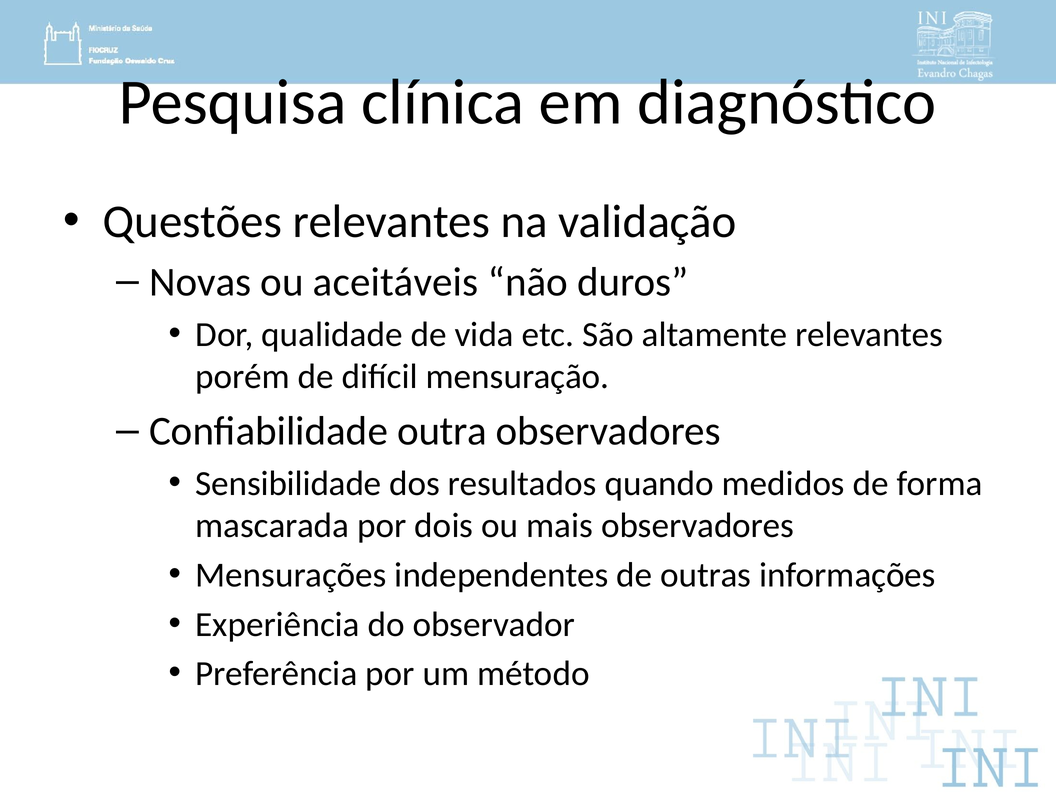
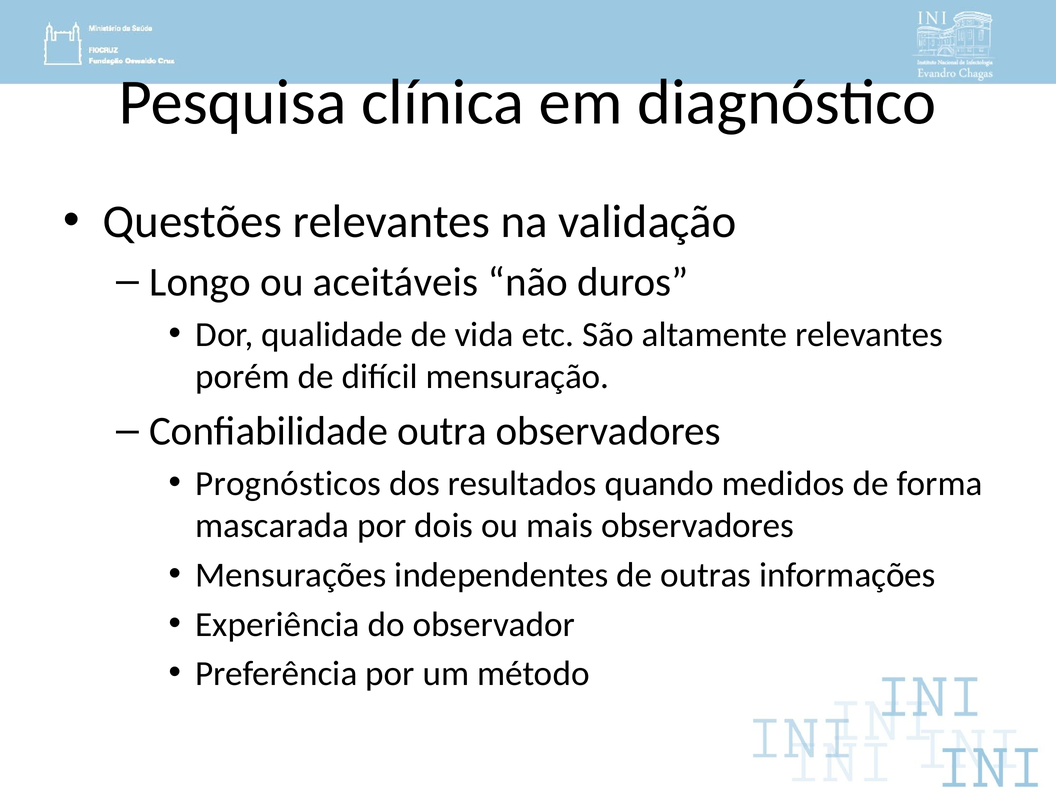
Novas: Novas -> Longo
Sensibilidade: Sensibilidade -> Prognósticos
